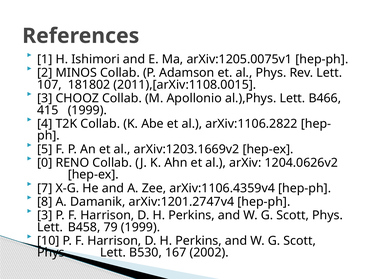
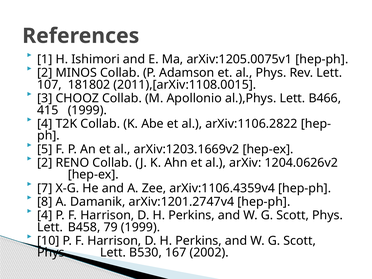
0 at (45, 163): 0 -> 2
3 at (45, 215): 3 -> 4
